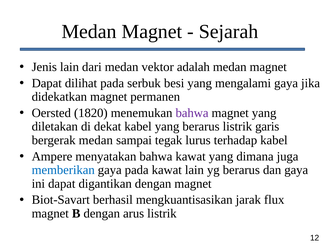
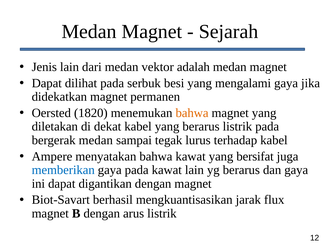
bahwa at (192, 113) colour: purple -> orange
listrik garis: garis -> pada
dimana: dimana -> bersifat
